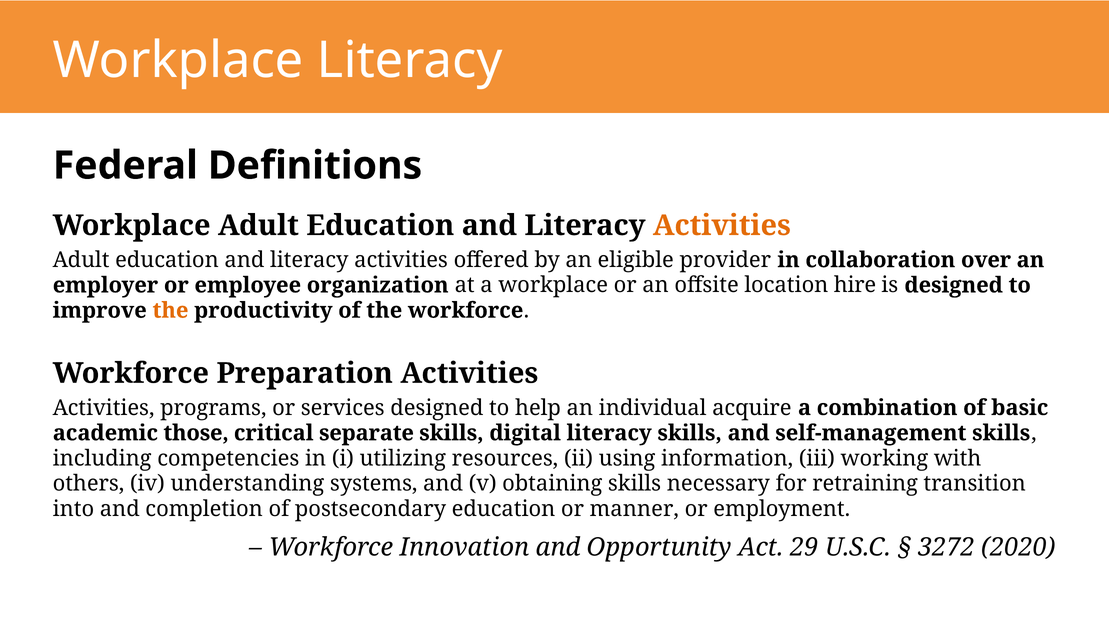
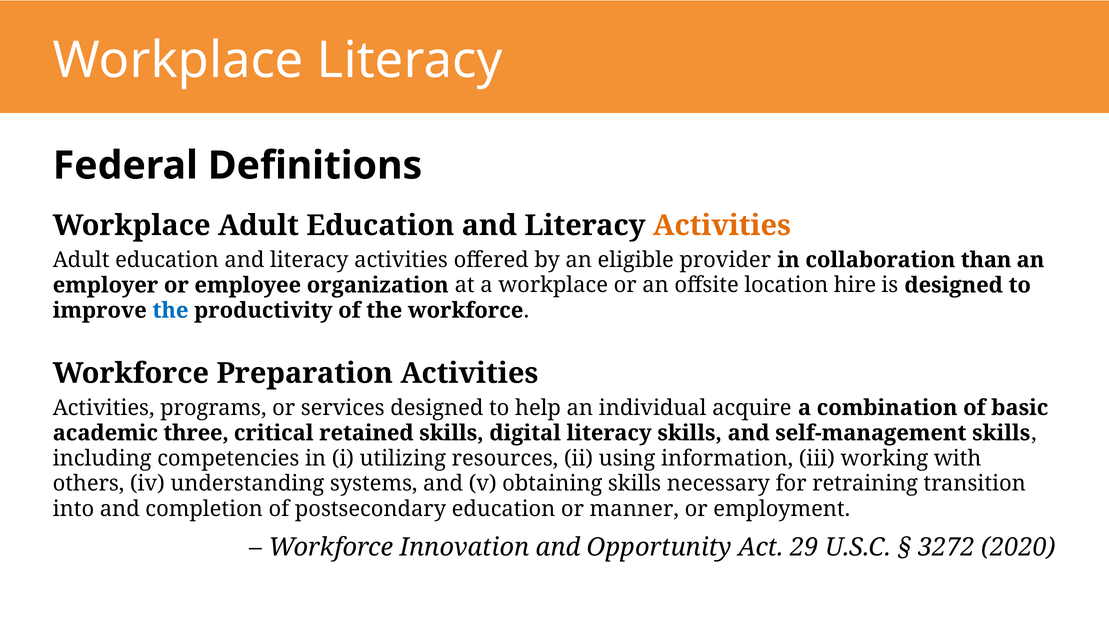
over: over -> than
the at (170, 310) colour: orange -> blue
those: those -> three
separate: separate -> retained
